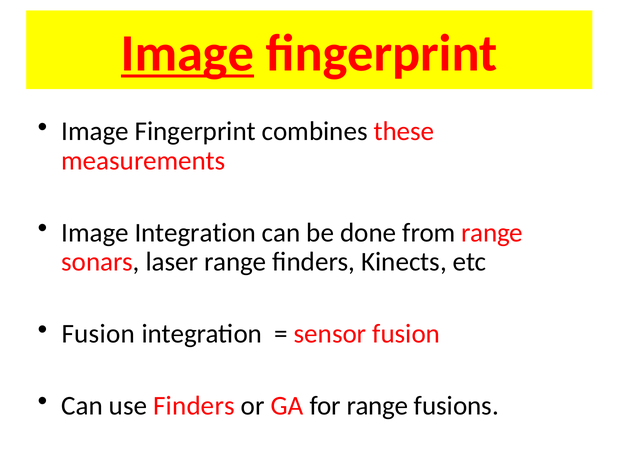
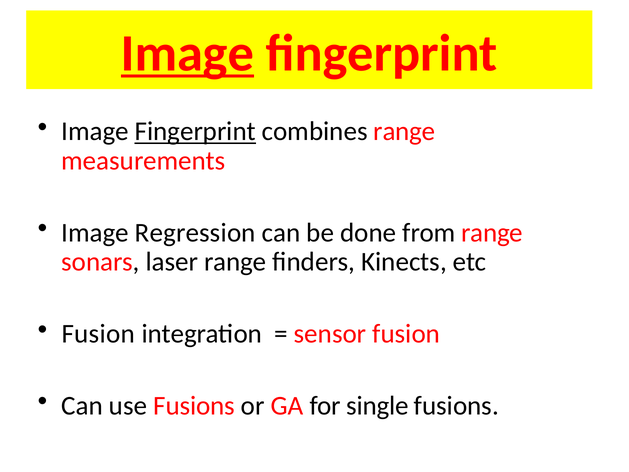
Fingerprint at (195, 131) underline: none -> present
combines these: these -> range
Image Integration: Integration -> Regression
use Finders: Finders -> Fusions
for range: range -> single
